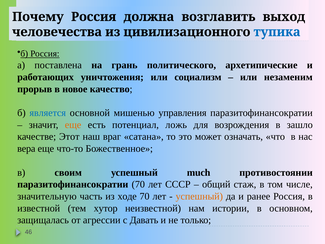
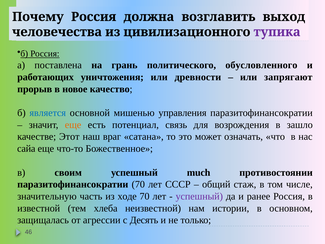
тупика at (277, 32) colour: blue -> purple
архетипические: архетипические -> обусловленного
социализм: социализм -> древности
незаменим: незаменим -> запрягают
ложь: ложь -> связь
вера: вера -> сайа
успешный at (199, 196) colour: orange -> purple
хутор: хутор -> хлеба
Давать: Давать -> Десять
